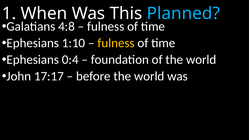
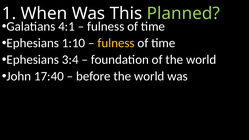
Planned colour: light blue -> light green
4:8: 4:8 -> 4:1
0:4: 0:4 -> 3:4
17:17: 17:17 -> 17:40
